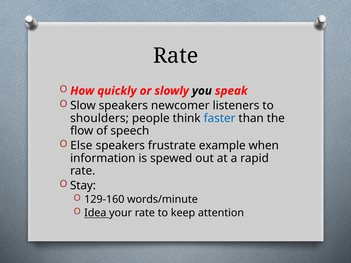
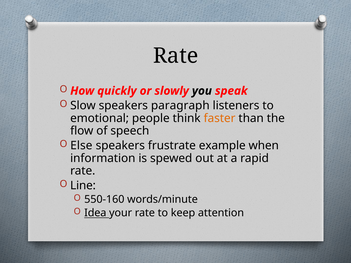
newcomer: newcomer -> paragraph
shoulders: shoulders -> emotional
faster colour: blue -> orange
Stay: Stay -> Line
129-160: 129-160 -> 550-160
